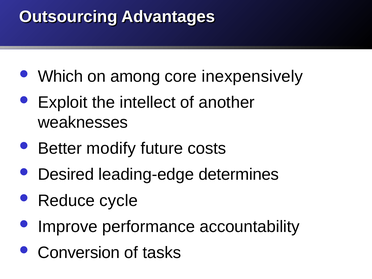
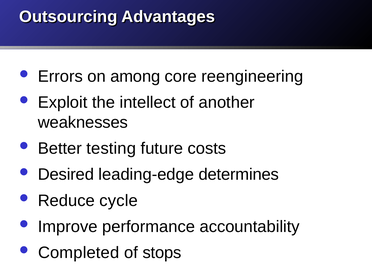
Which: Which -> Errors
inexpensively: inexpensively -> reengineering
modify: modify -> testing
Conversion: Conversion -> Completed
tasks: tasks -> stops
